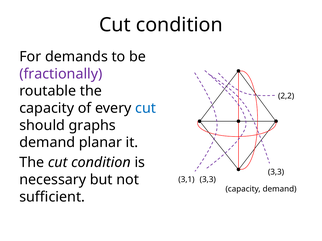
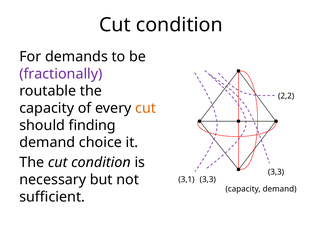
cut at (146, 108) colour: blue -> orange
graphs: graphs -> finding
planar: planar -> choice
